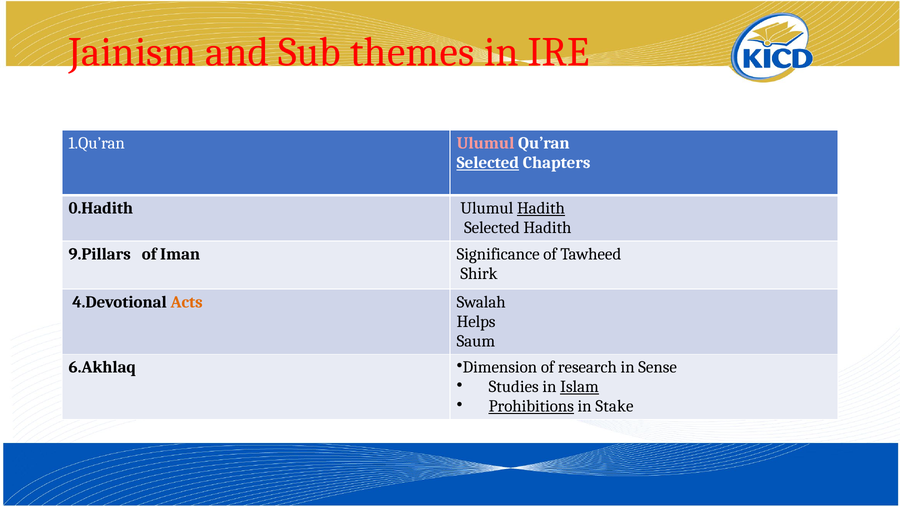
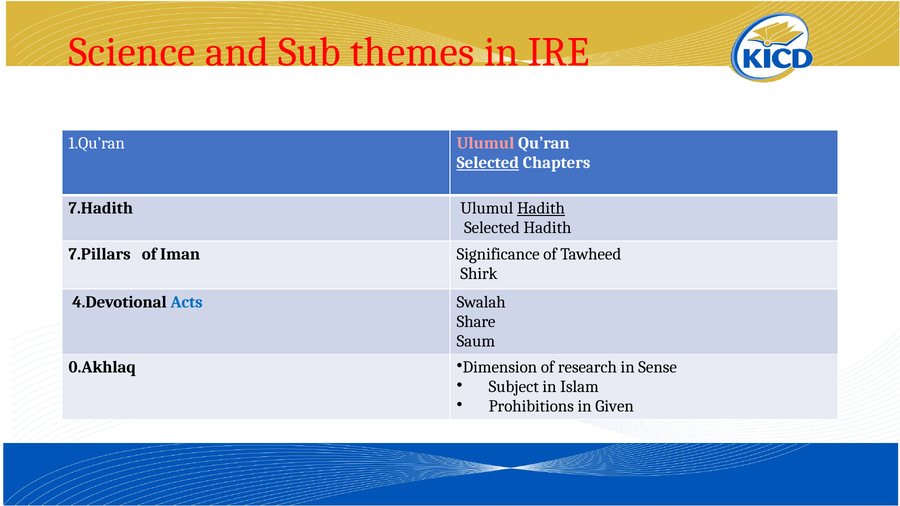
Jainism: Jainism -> Science
0.Hadith: 0.Hadith -> 7.Hadith
9.Pillars: 9.Pillars -> 7.Pillars
Acts colour: orange -> blue
Helps: Helps -> Share
6.Akhlaq: 6.Akhlaq -> 0.Akhlaq
Studies: Studies -> Subject
Islam underline: present -> none
Prohibitions underline: present -> none
Stake: Stake -> Given
